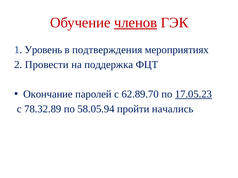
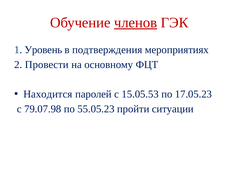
поддержка: поддержка -> основному
Окончание: Окончание -> Находится
62.89.70: 62.89.70 -> 15.05.53
17.05.23 underline: present -> none
78.32.89: 78.32.89 -> 79.07.98
58.05.94: 58.05.94 -> 55.05.23
начались: начались -> ситуации
